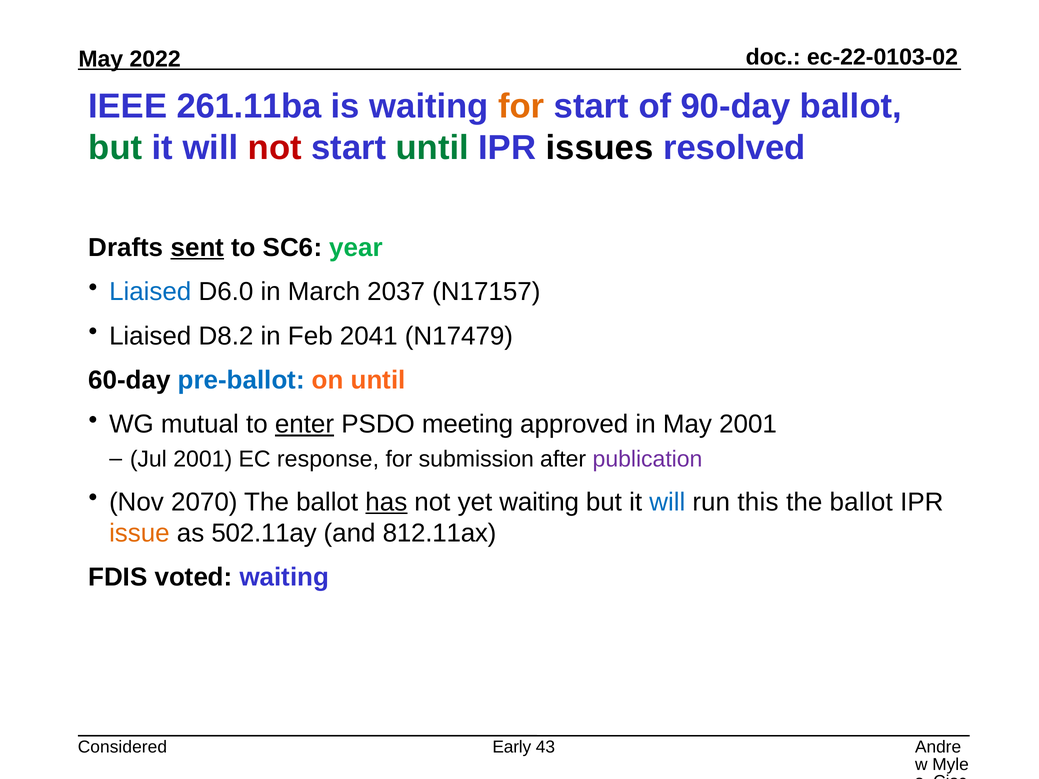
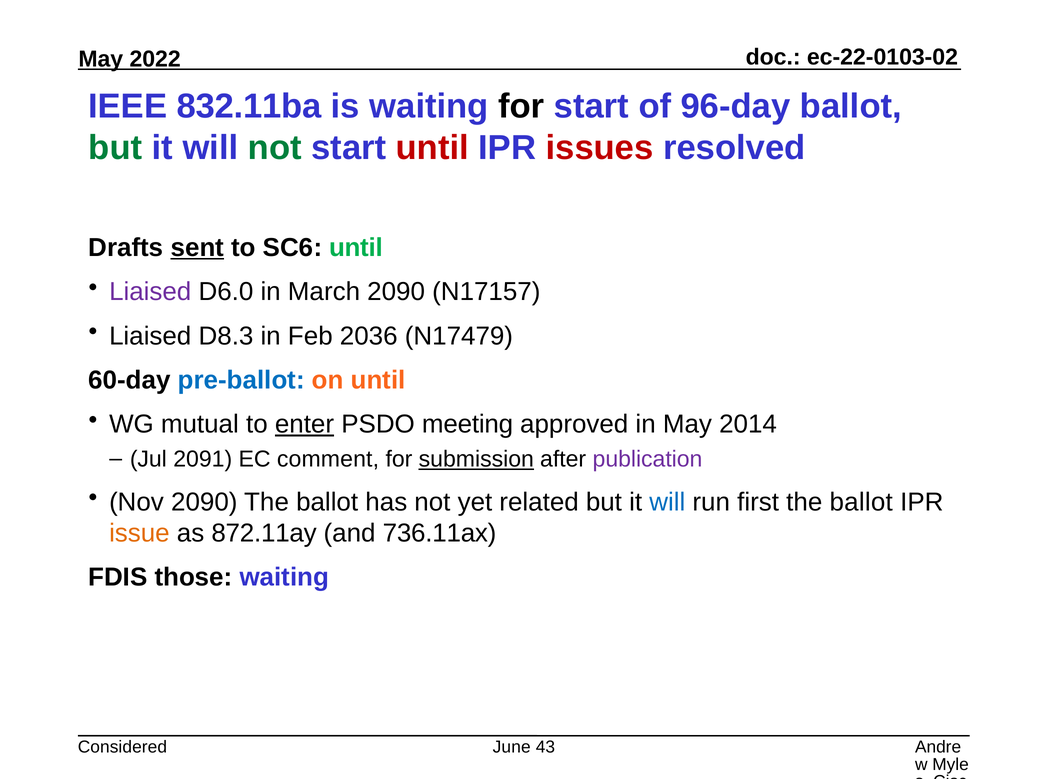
261.11ba: 261.11ba -> 832.11ba
for at (521, 106) colour: orange -> black
90-day: 90-day -> 96-day
not at (275, 148) colour: red -> green
until at (432, 148) colour: green -> red
issues colour: black -> red
SC6 year: year -> until
Liaised at (150, 292) colour: blue -> purple
March 2037: 2037 -> 2090
D8.2: D8.2 -> D8.3
2041: 2041 -> 2036
May 2001: 2001 -> 2014
Jul 2001: 2001 -> 2091
response: response -> comment
submission underline: none -> present
Nov 2070: 2070 -> 2090
has underline: present -> none
yet waiting: waiting -> related
this: this -> first
502.11ay: 502.11ay -> 872.11ay
812.11ax: 812.11ax -> 736.11ax
voted: voted -> those
Early: Early -> June
